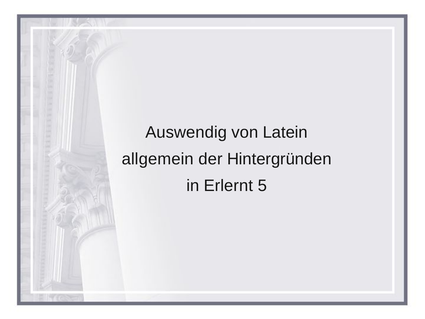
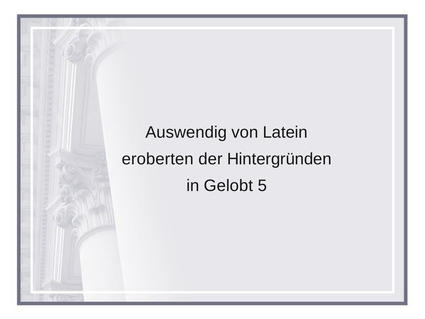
allgemein: allgemein -> eroberten
Erlernt: Erlernt -> Gelobt
